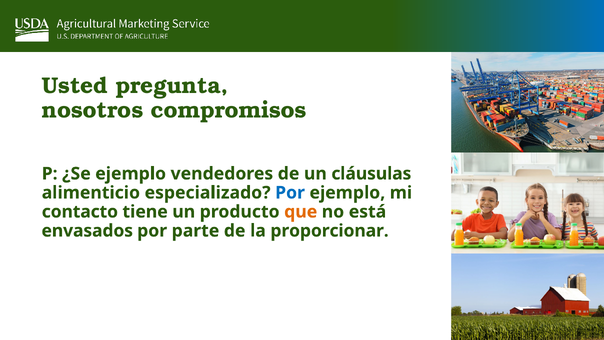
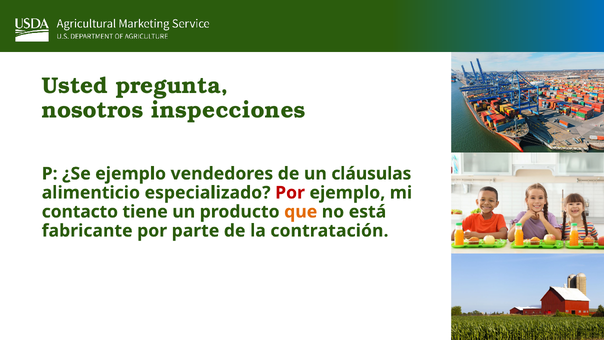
compromisos: compromisos -> inspecciones
Por at (290, 193) colour: blue -> red
envasados: envasados -> fabricante
proporcionar: proporcionar -> contratación
